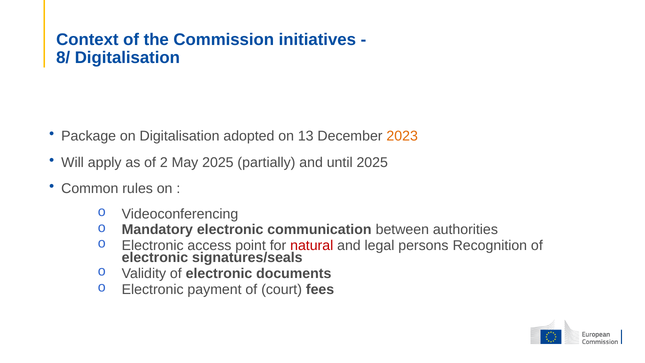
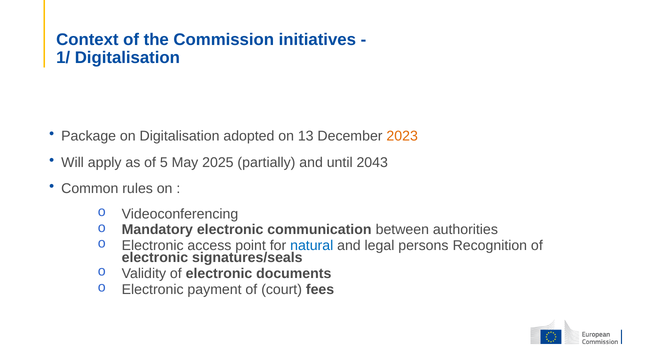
8/: 8/ -> 1/
2: 2 -> 5
until 2025: 2025 -> 2043
natural colour: red -> blue
